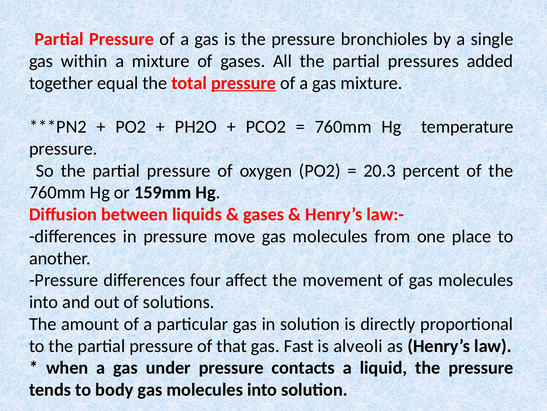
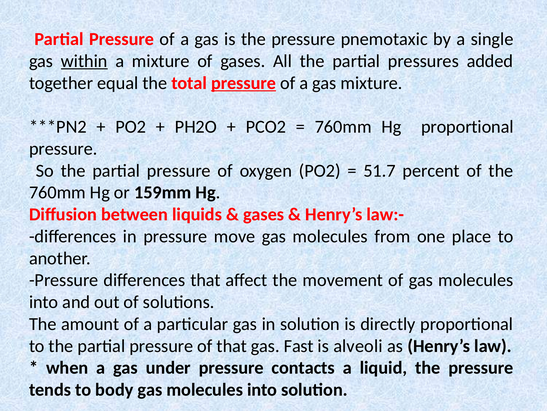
bronchioles: bronchioles -> pnemotaxic
within underline: none -> present
Hg temperature: temperature -> proportional
20.3: 20.3 -> 51.7
differences four: four -> that
